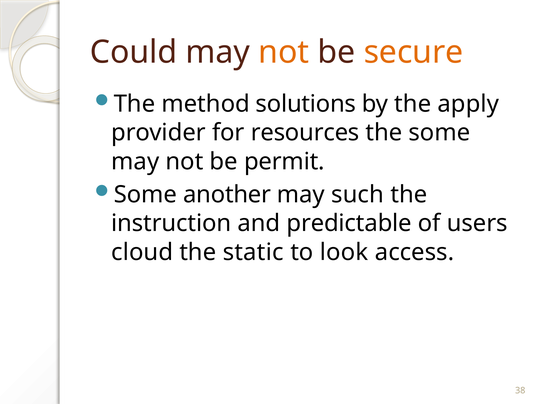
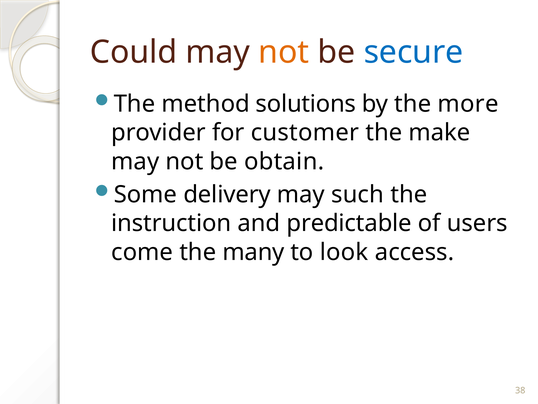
secure colour: orange -> blue
apply: apply -> more
resources: resources -> customer
the some: some -> make
permit: permit -> obtain
another: another -> delivery
cloud: cloud -> come
static: static -> many
